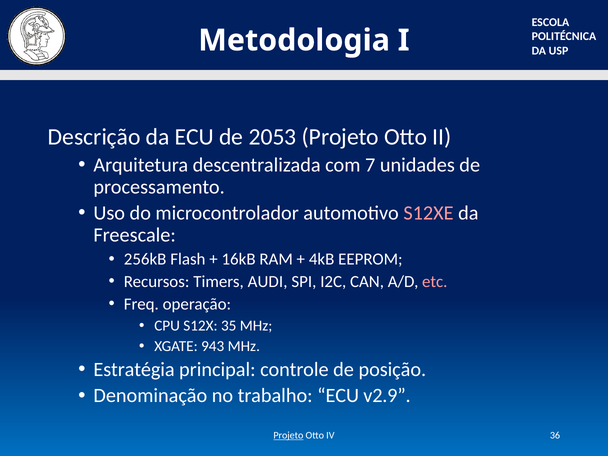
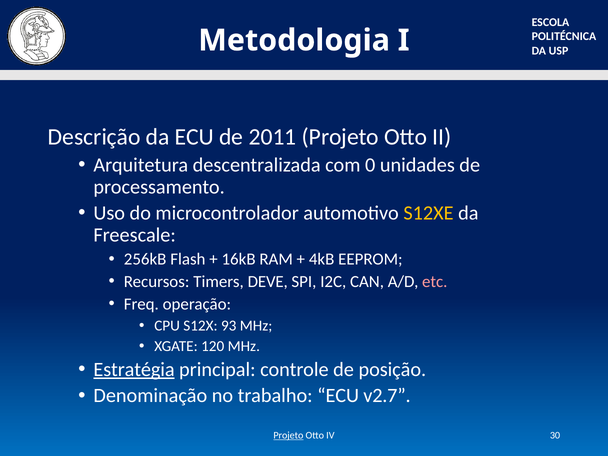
2053: 2053 -> 2011
7: 7 -> 0
S12XE colour: pink -> yellow
AUDI: AUDI -> DEVE
35: 35 -> 93
943: 943 -> 120
Estratégia underline: none -> present
v2.9: v2.9 -> v2.7
36: 36 -> 30
